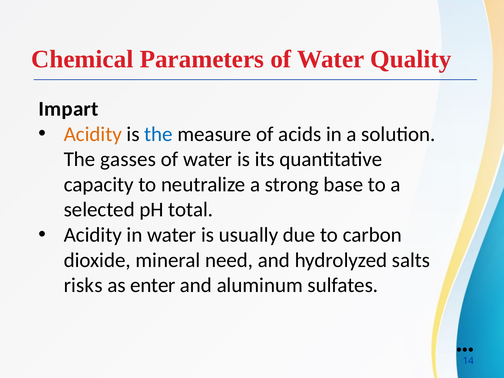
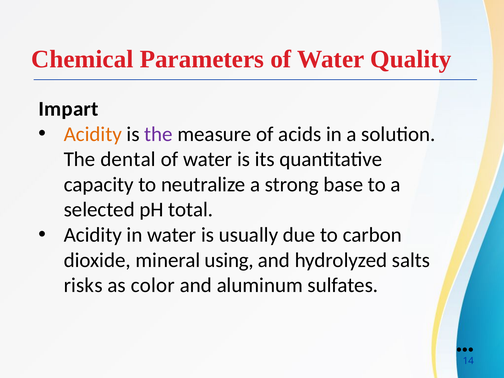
the at (159, 134) colour: blue -> purple
gasses: gasses -> dental
need: need -> using
enter: enter -> color
